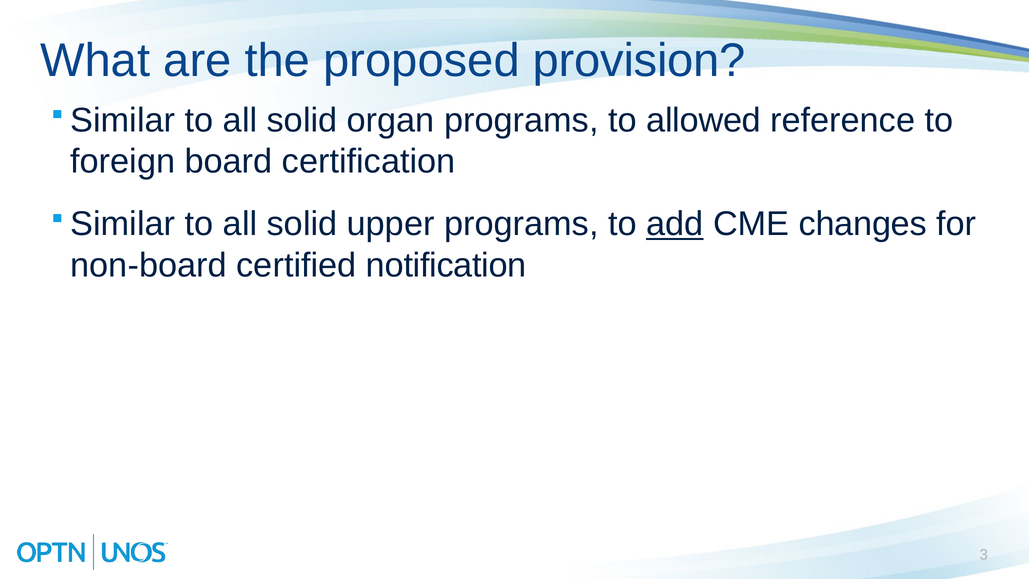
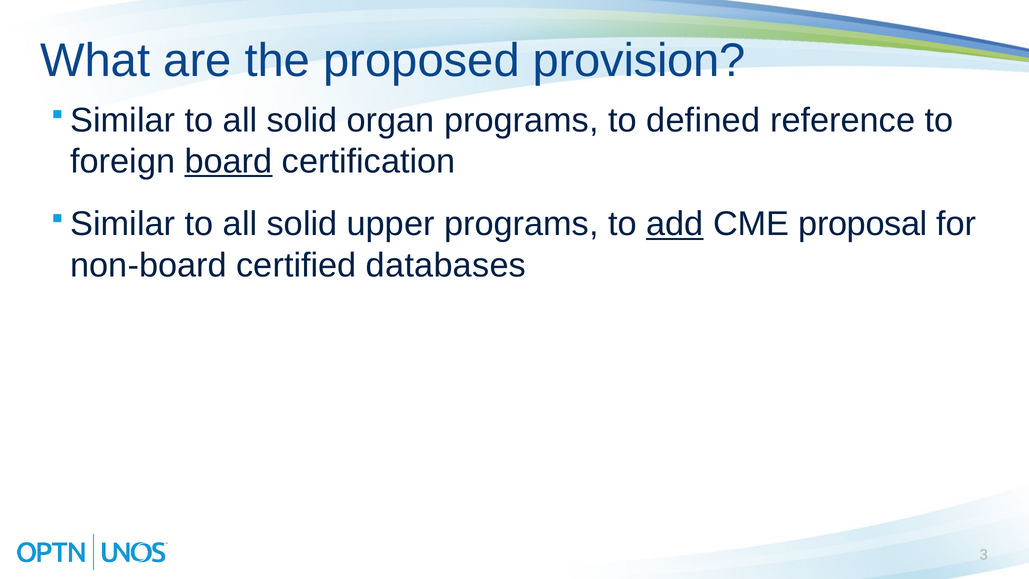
allowed: allowed -> defined
board underline: none -> present
changes: changes -> proposal
notification: notification -> databases
